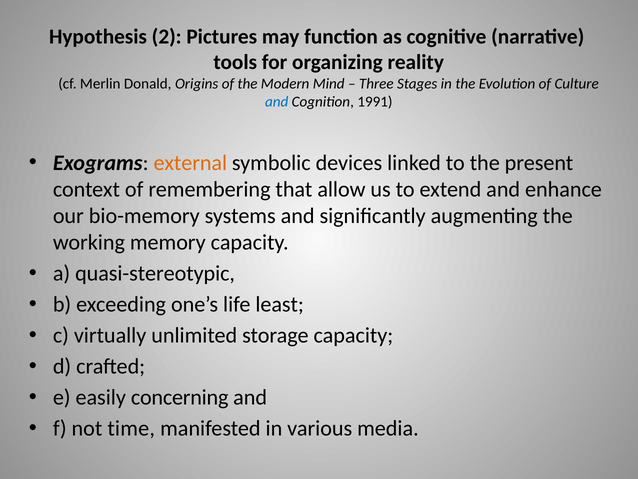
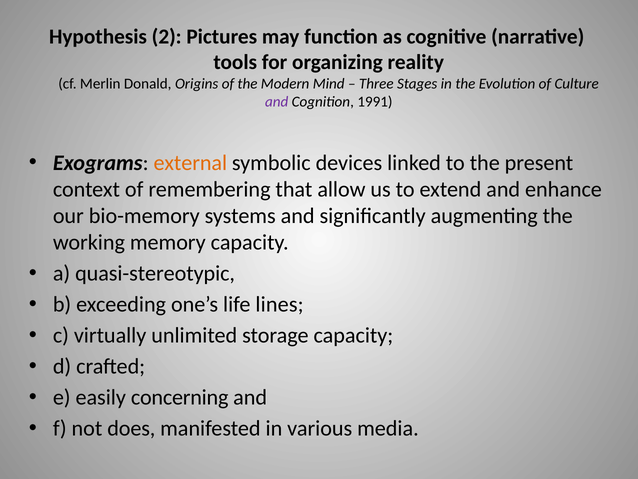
and at (277, 102) colour: blue -> purple
least: least -> lines
time: time -> does
